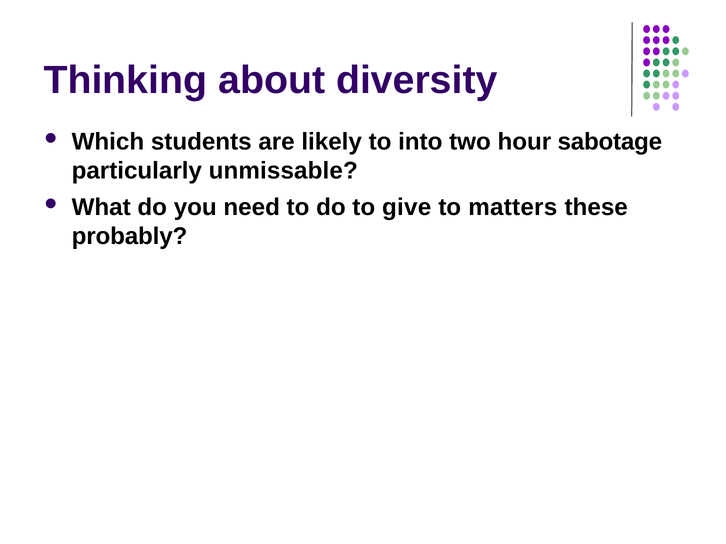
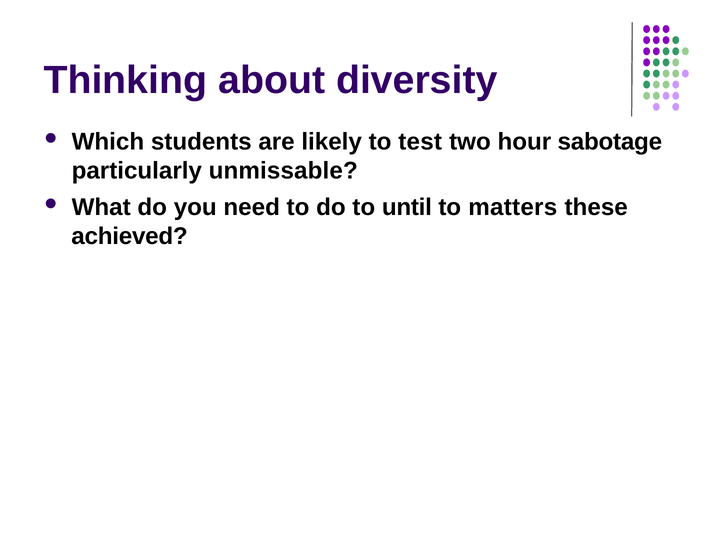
into: into -> test
give: give -> until
probably: probably -> achieved
